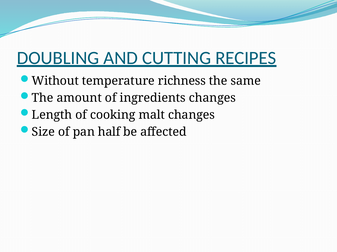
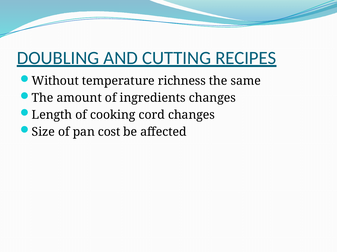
malt: malt -> cord
half: half -> cost
